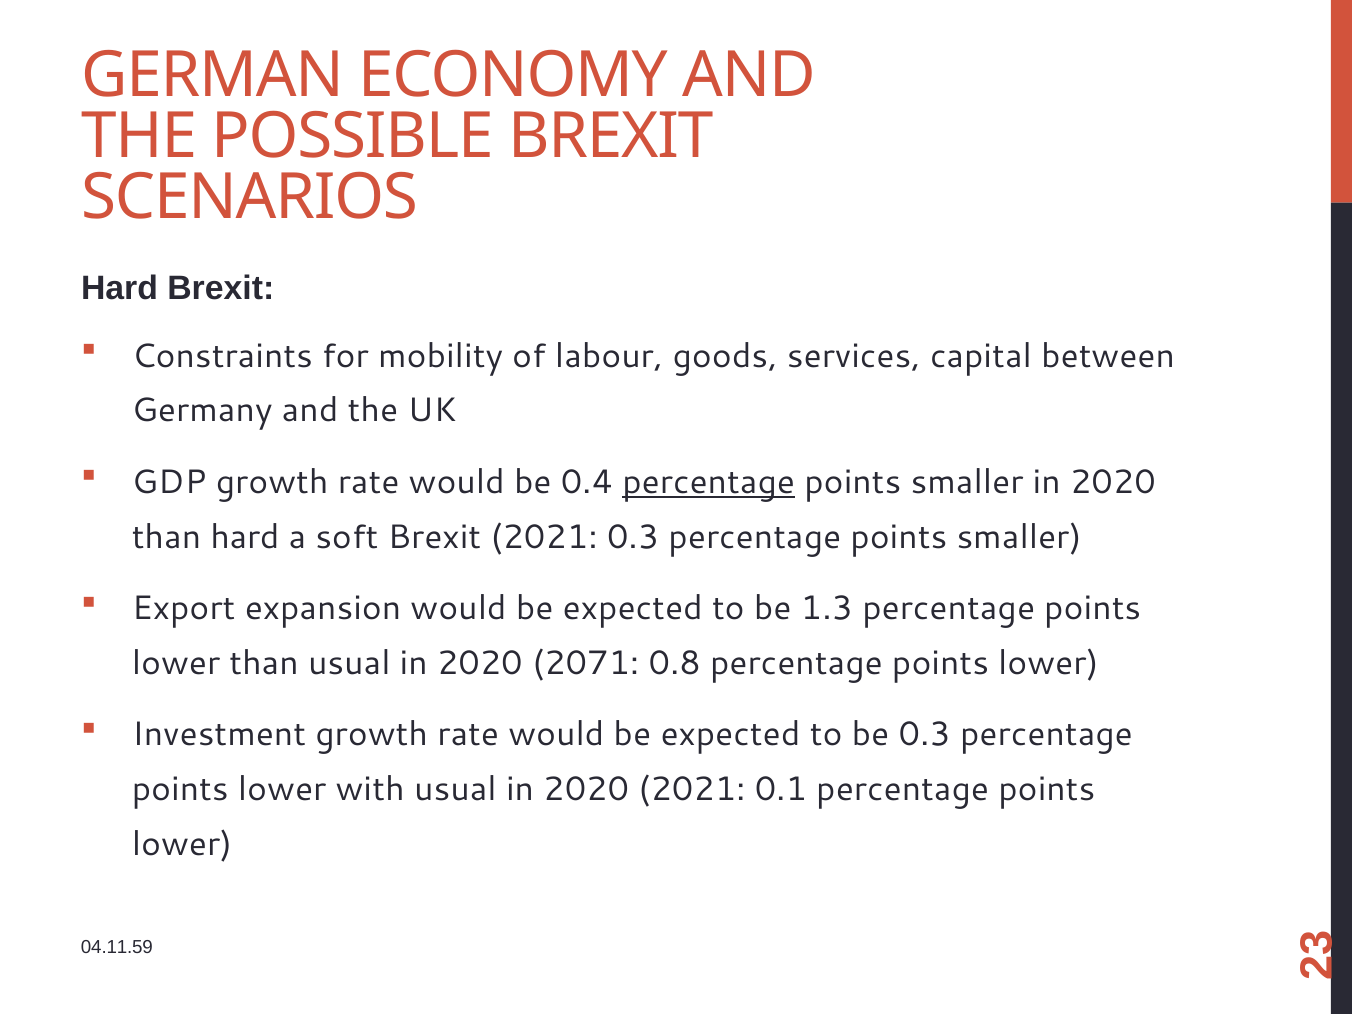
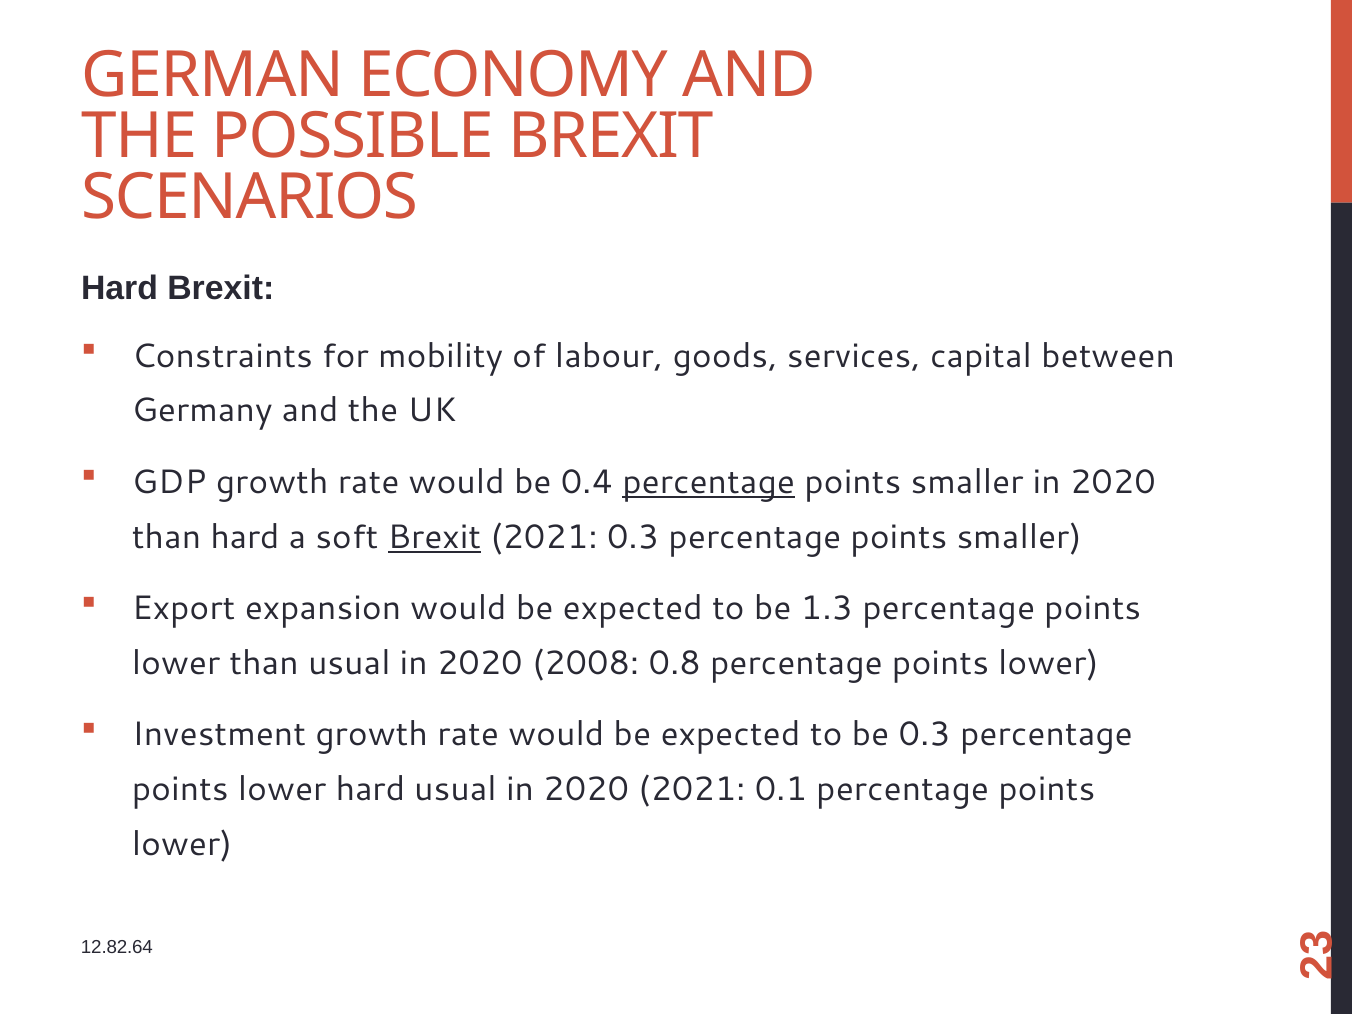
Brexit at (434, 537) underline: none -> present
2071: 2071 -> 2008
lower with: with -> hard
04.11.59: 04.11.59 -> 12.82.64
